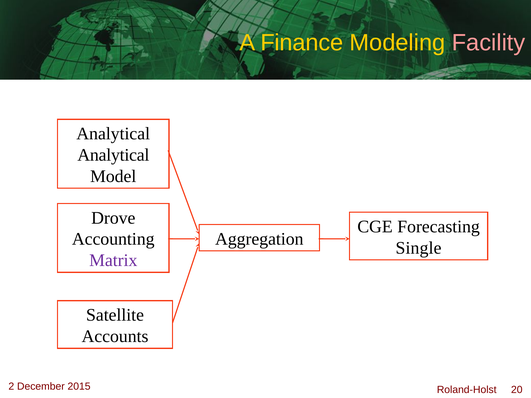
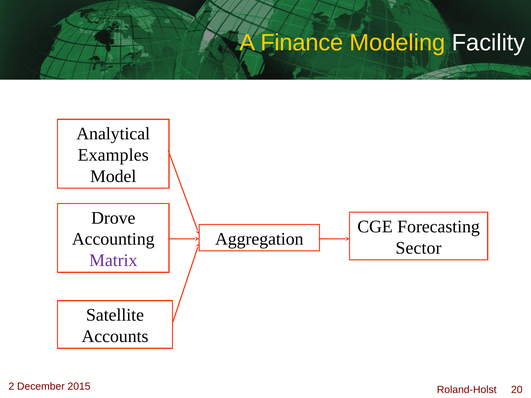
Facility colour: pink -> white
Analytical at (113, 155): Analytical -> Examples
Single: Single -> Sector
